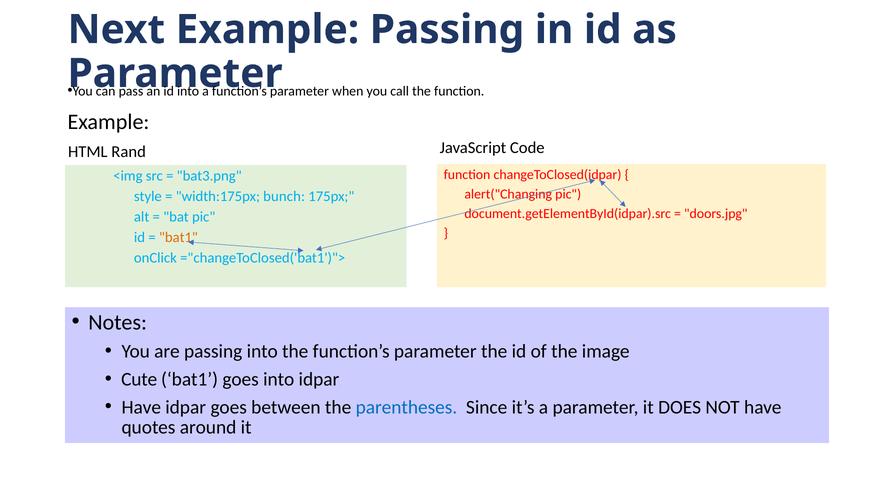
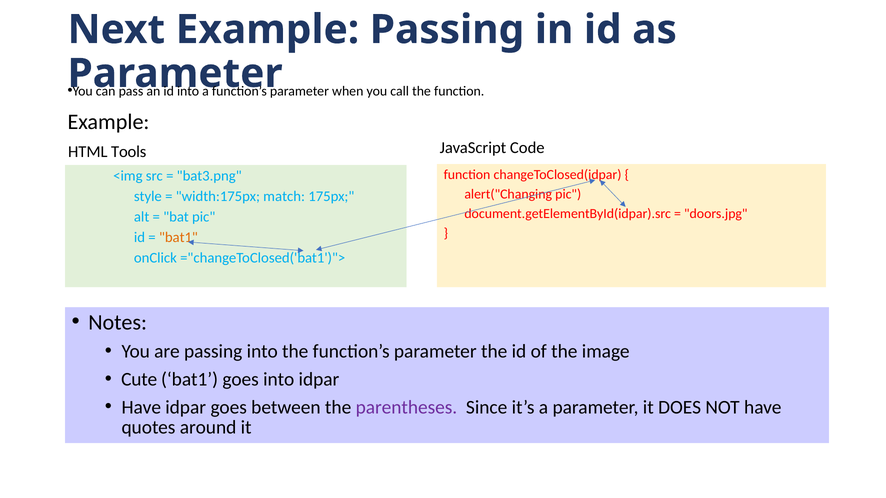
Rand: Rand -> Tools
bunch: bunch -> match
parentheses colour: blue -> purple
